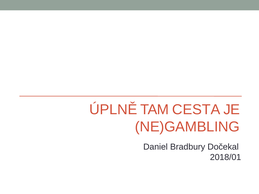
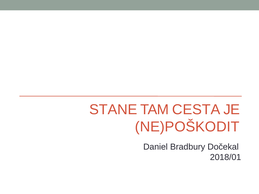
ÚPLNĚ: ÚPLNĚ -> STANE
NE)GAMBLING: NE)GAMBLING -> NE)POŠKODIT
